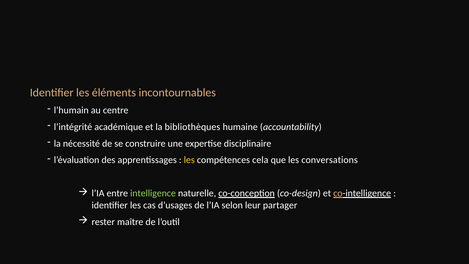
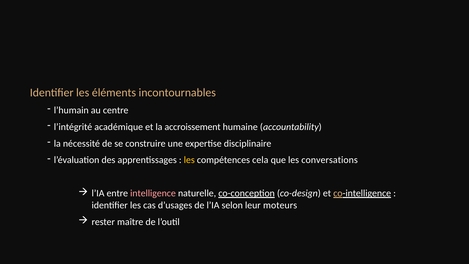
bibliothèques: bibliothèques -> accroissement
intelligence colour: light green -> pink
partager: partager -> moteurs
